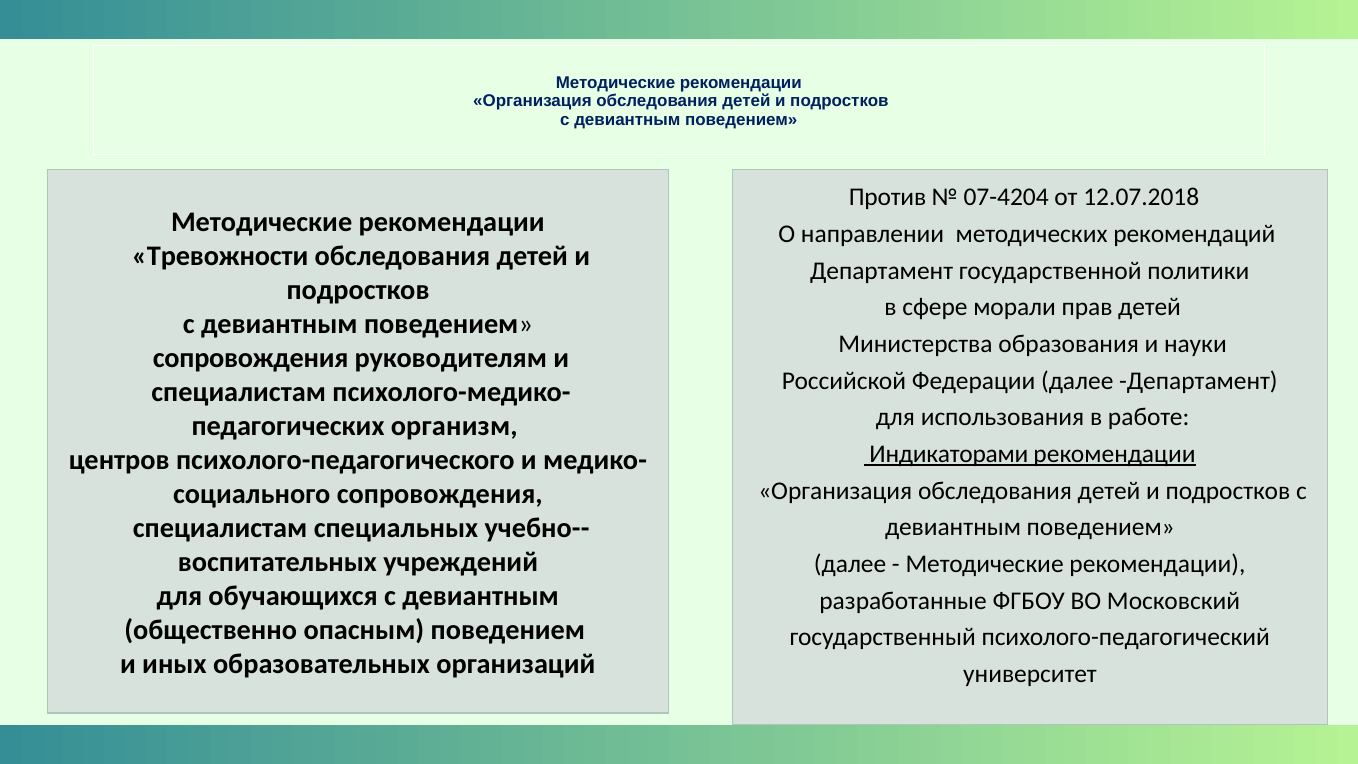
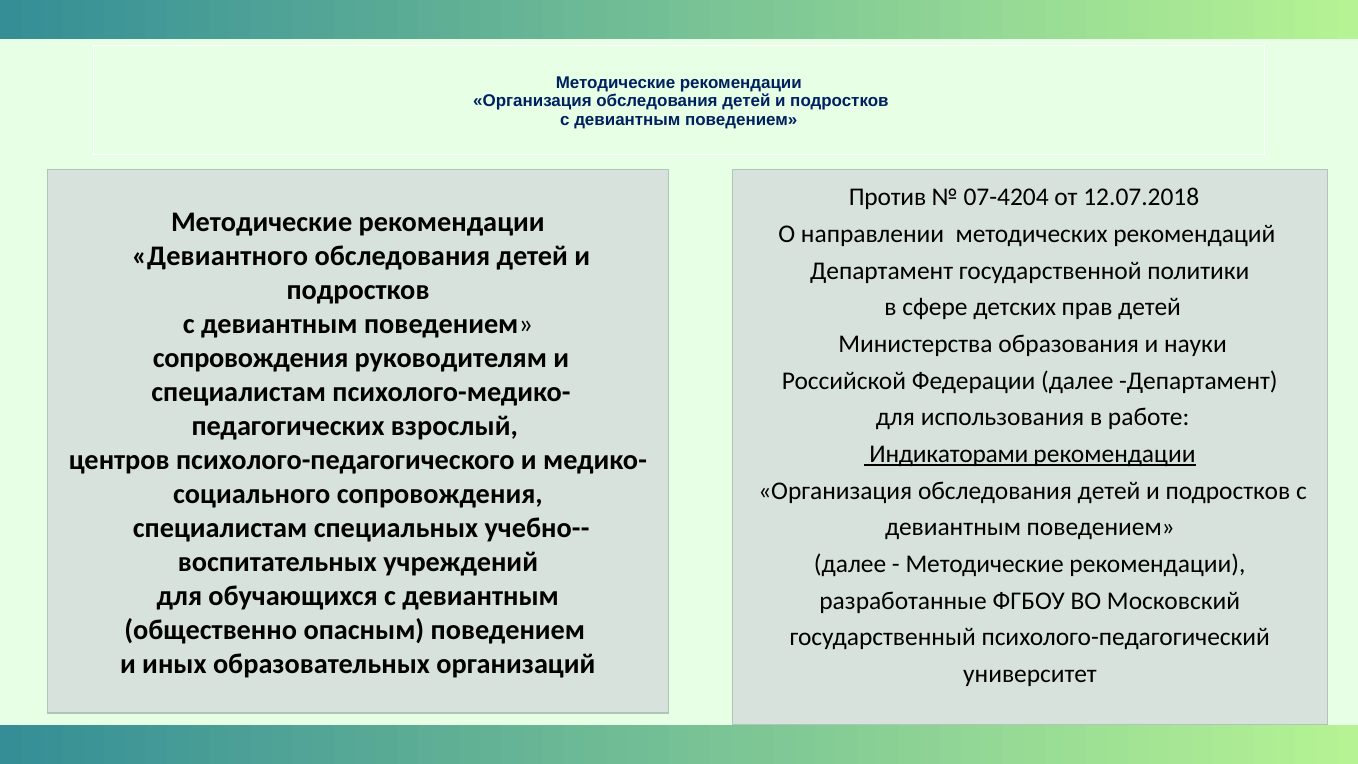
Тревожности: Тревожности -> Девиантного
морали: морали -> детских
организм: организм -> взрослый
